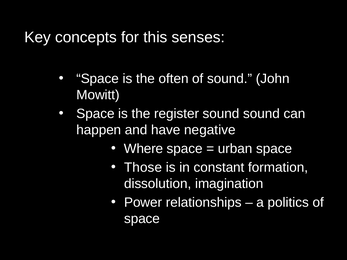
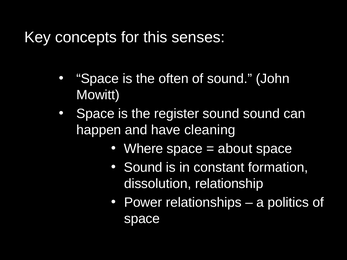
negative: negative -> cleaning
urban: urban -> about
Those at (143, 168): Those -> Sound
imagination: imagination -> relationship
